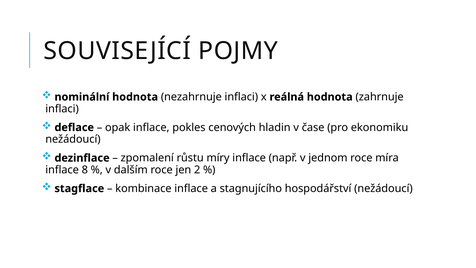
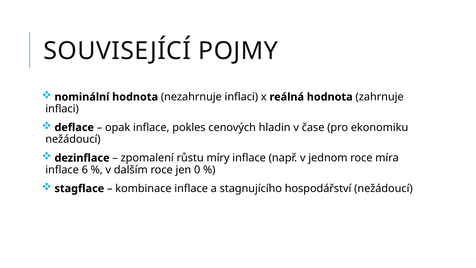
8: 8 -> 6
2: 2 -> 0
